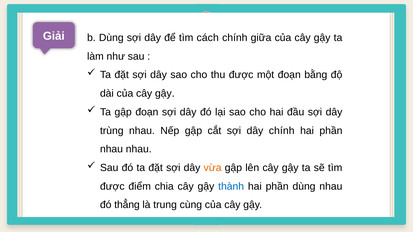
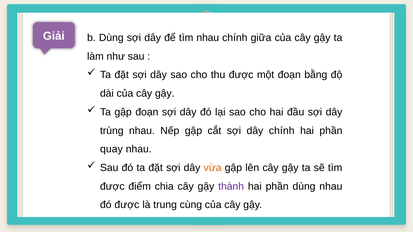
tìm cách: cách -> nhau
nhau at (112, 149): nhau -> quay
thành colour: blue -> purple
đó thẳng: thẳng -> được
